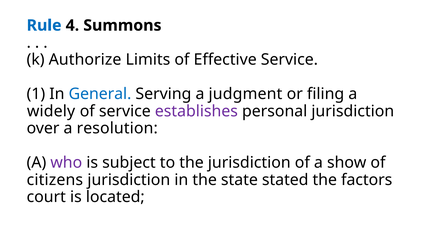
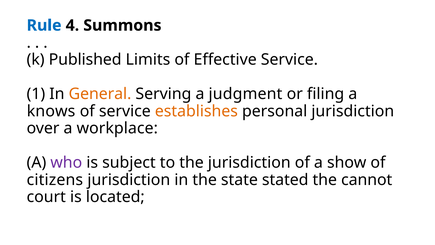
Authorize: Authorize -> Published
General colour: blue -> orange
widely: widely -> knows
establishes colour: purple -> orange
resolution: resolution -> workplace
factors: factors -> cannot
